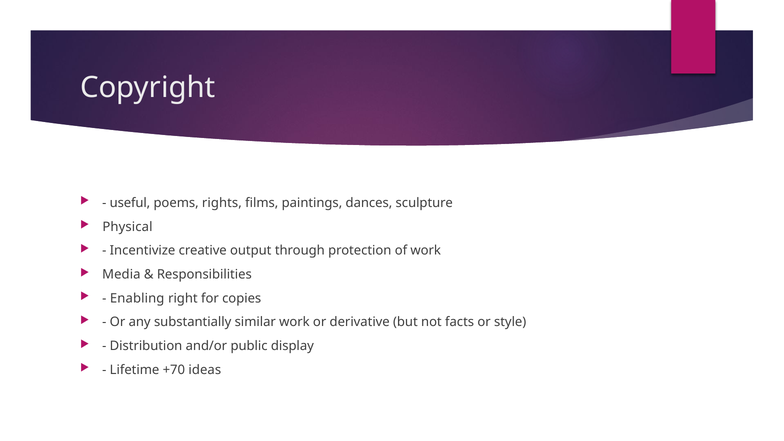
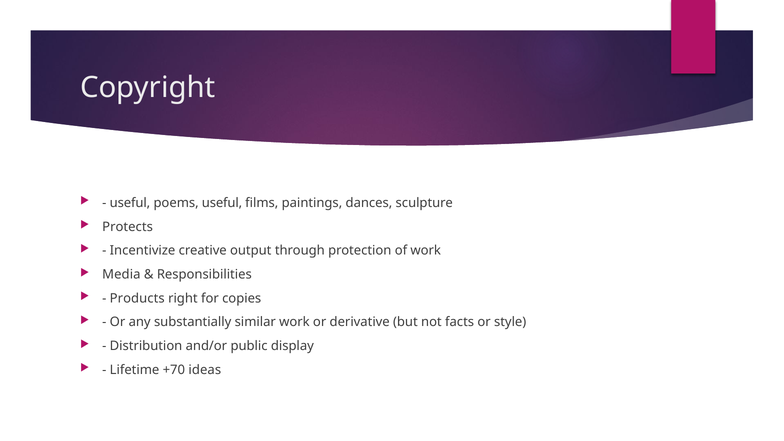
poems rights: rights -> useful
Physical: Physical -> Protects
Enabling: Enabling -> Products
